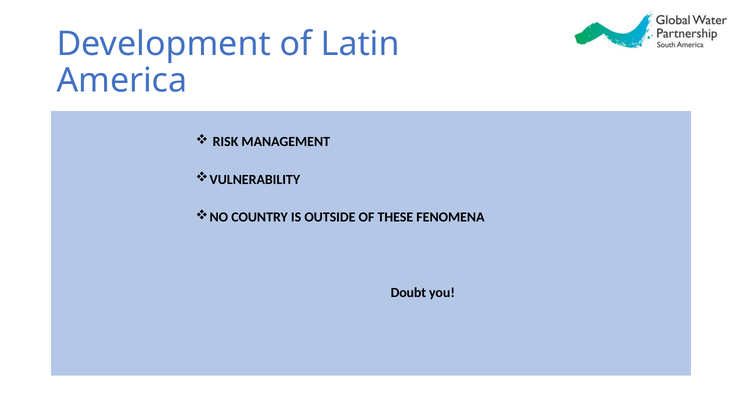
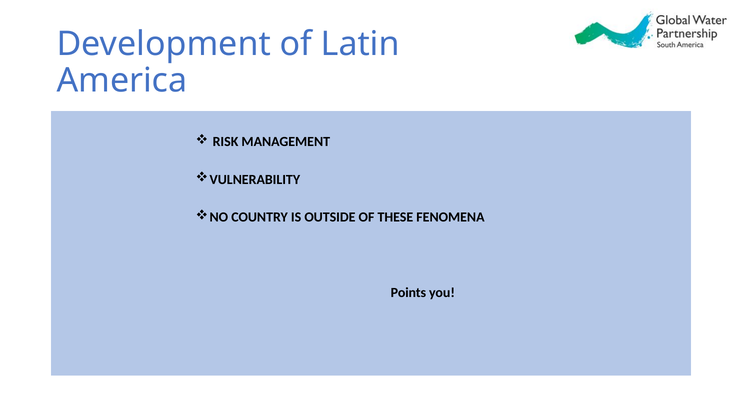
Doubt: Doubt -> Points
